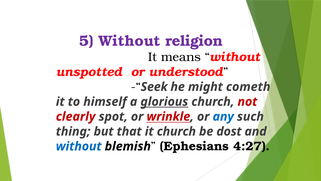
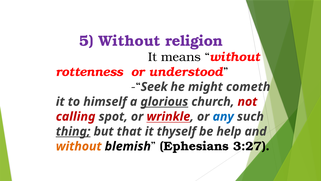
unspotted: unspotted -> rottenness
clearly: clearly -> calling
thing underline: none -> present
it church: church -> thyself
dost: dost -> help
without at (79, 146) colour: blue -> orange
4:27: 4:27 -> 3:27
